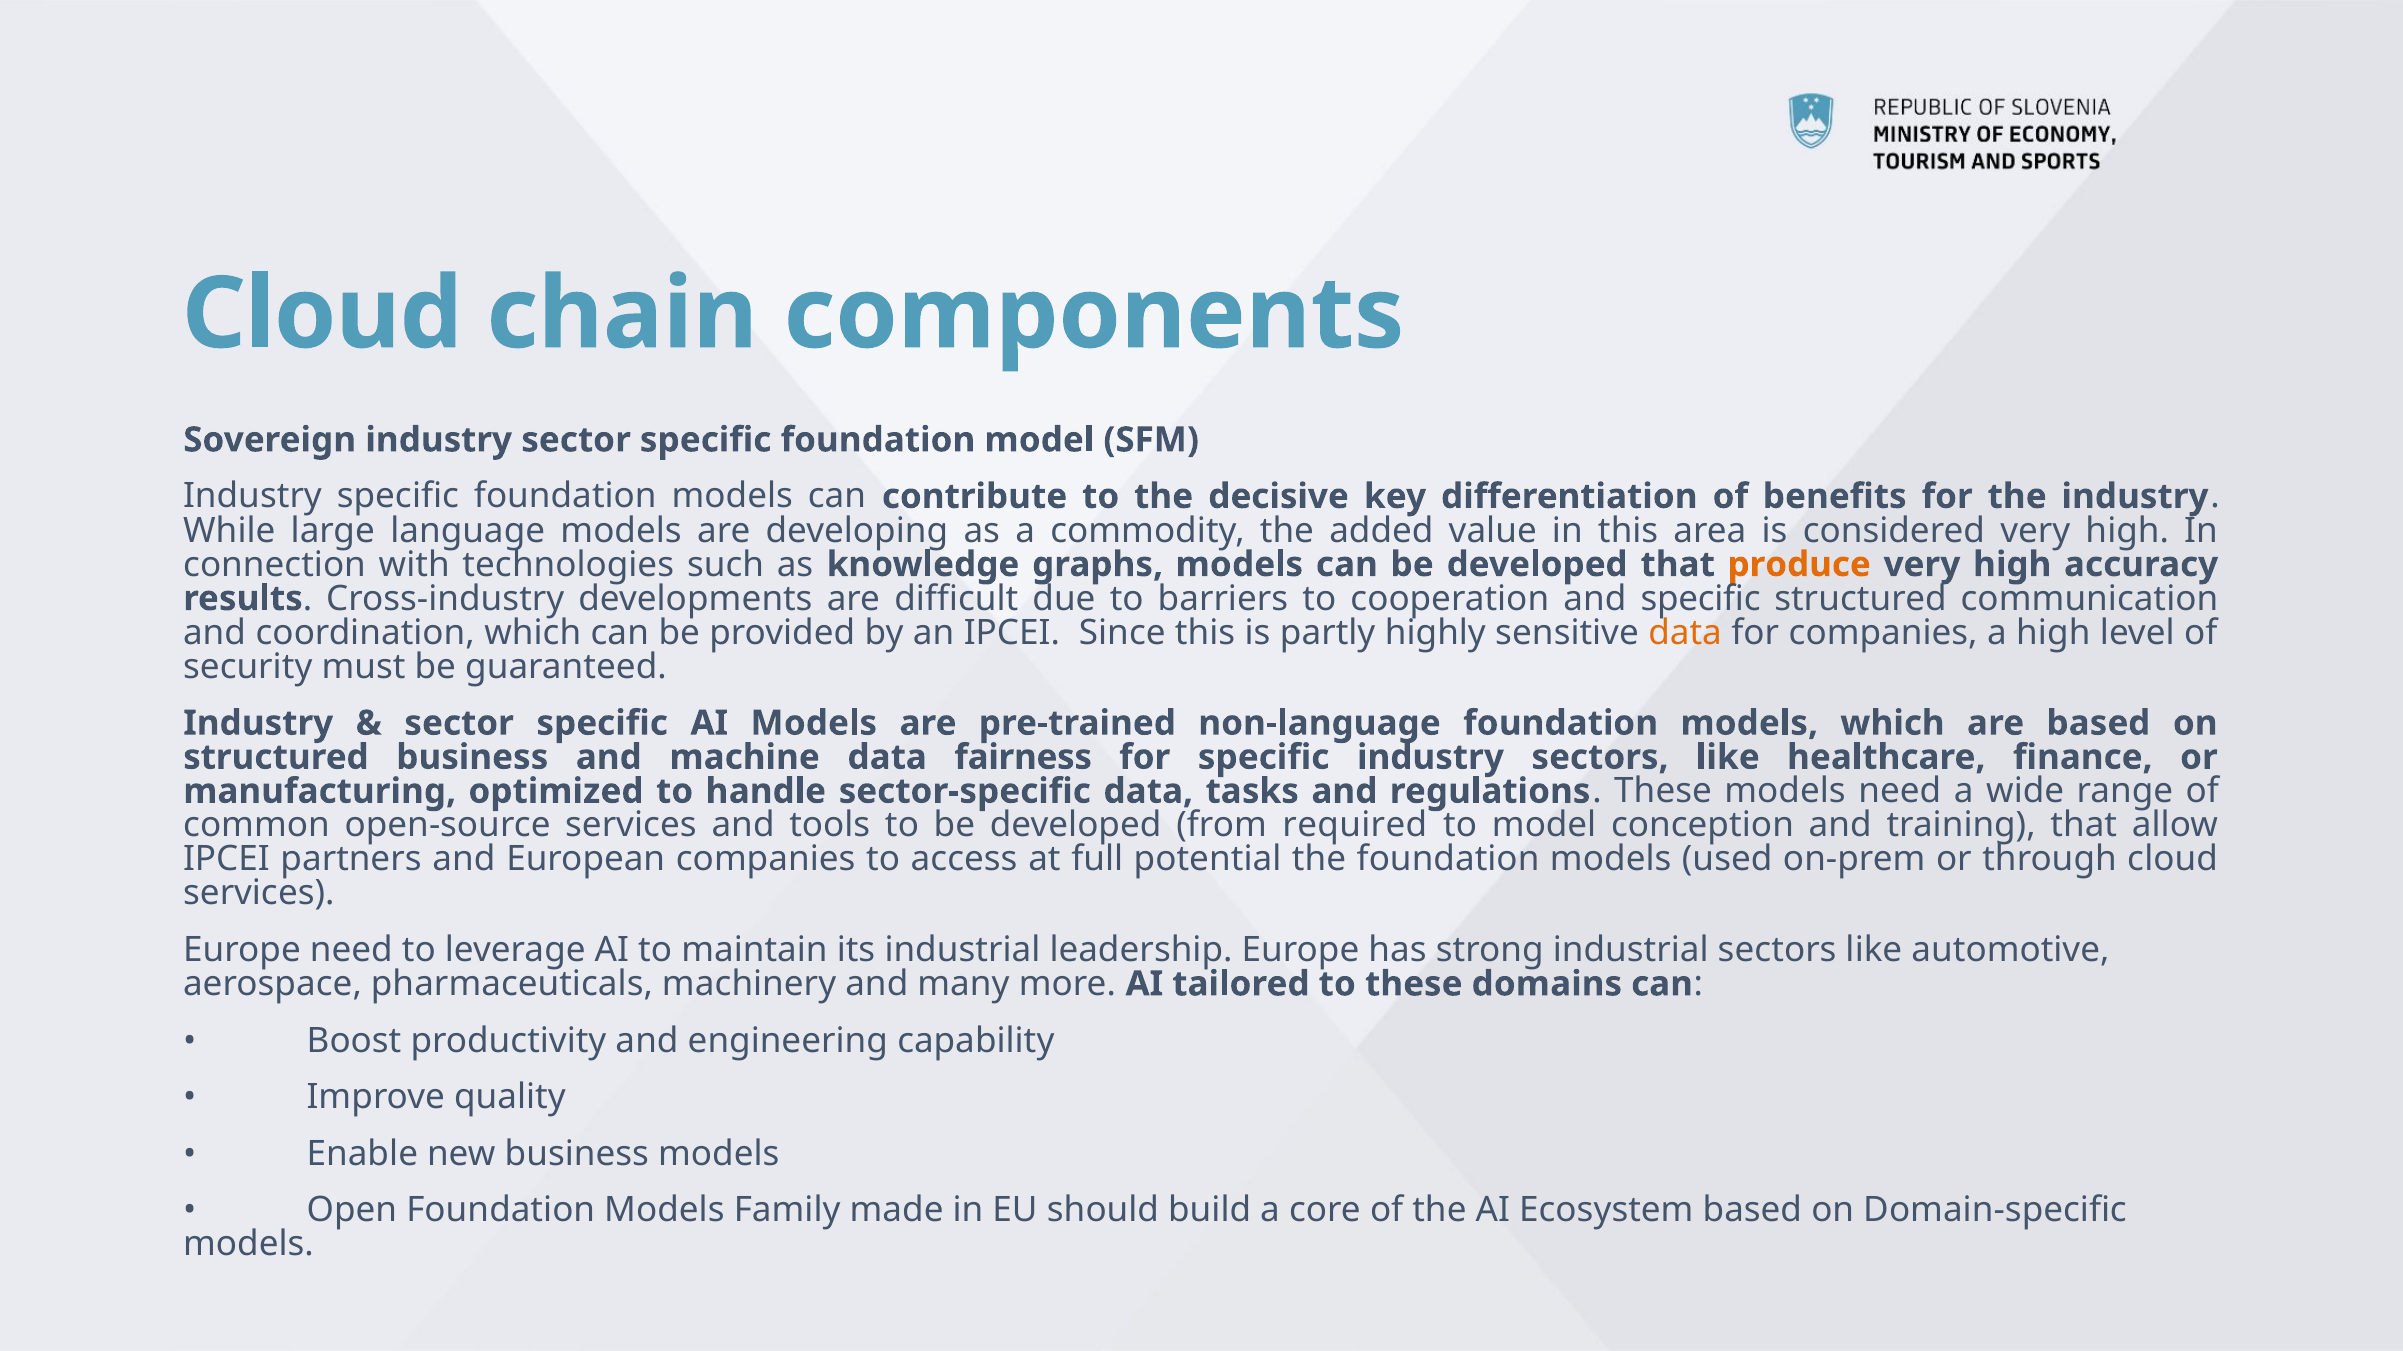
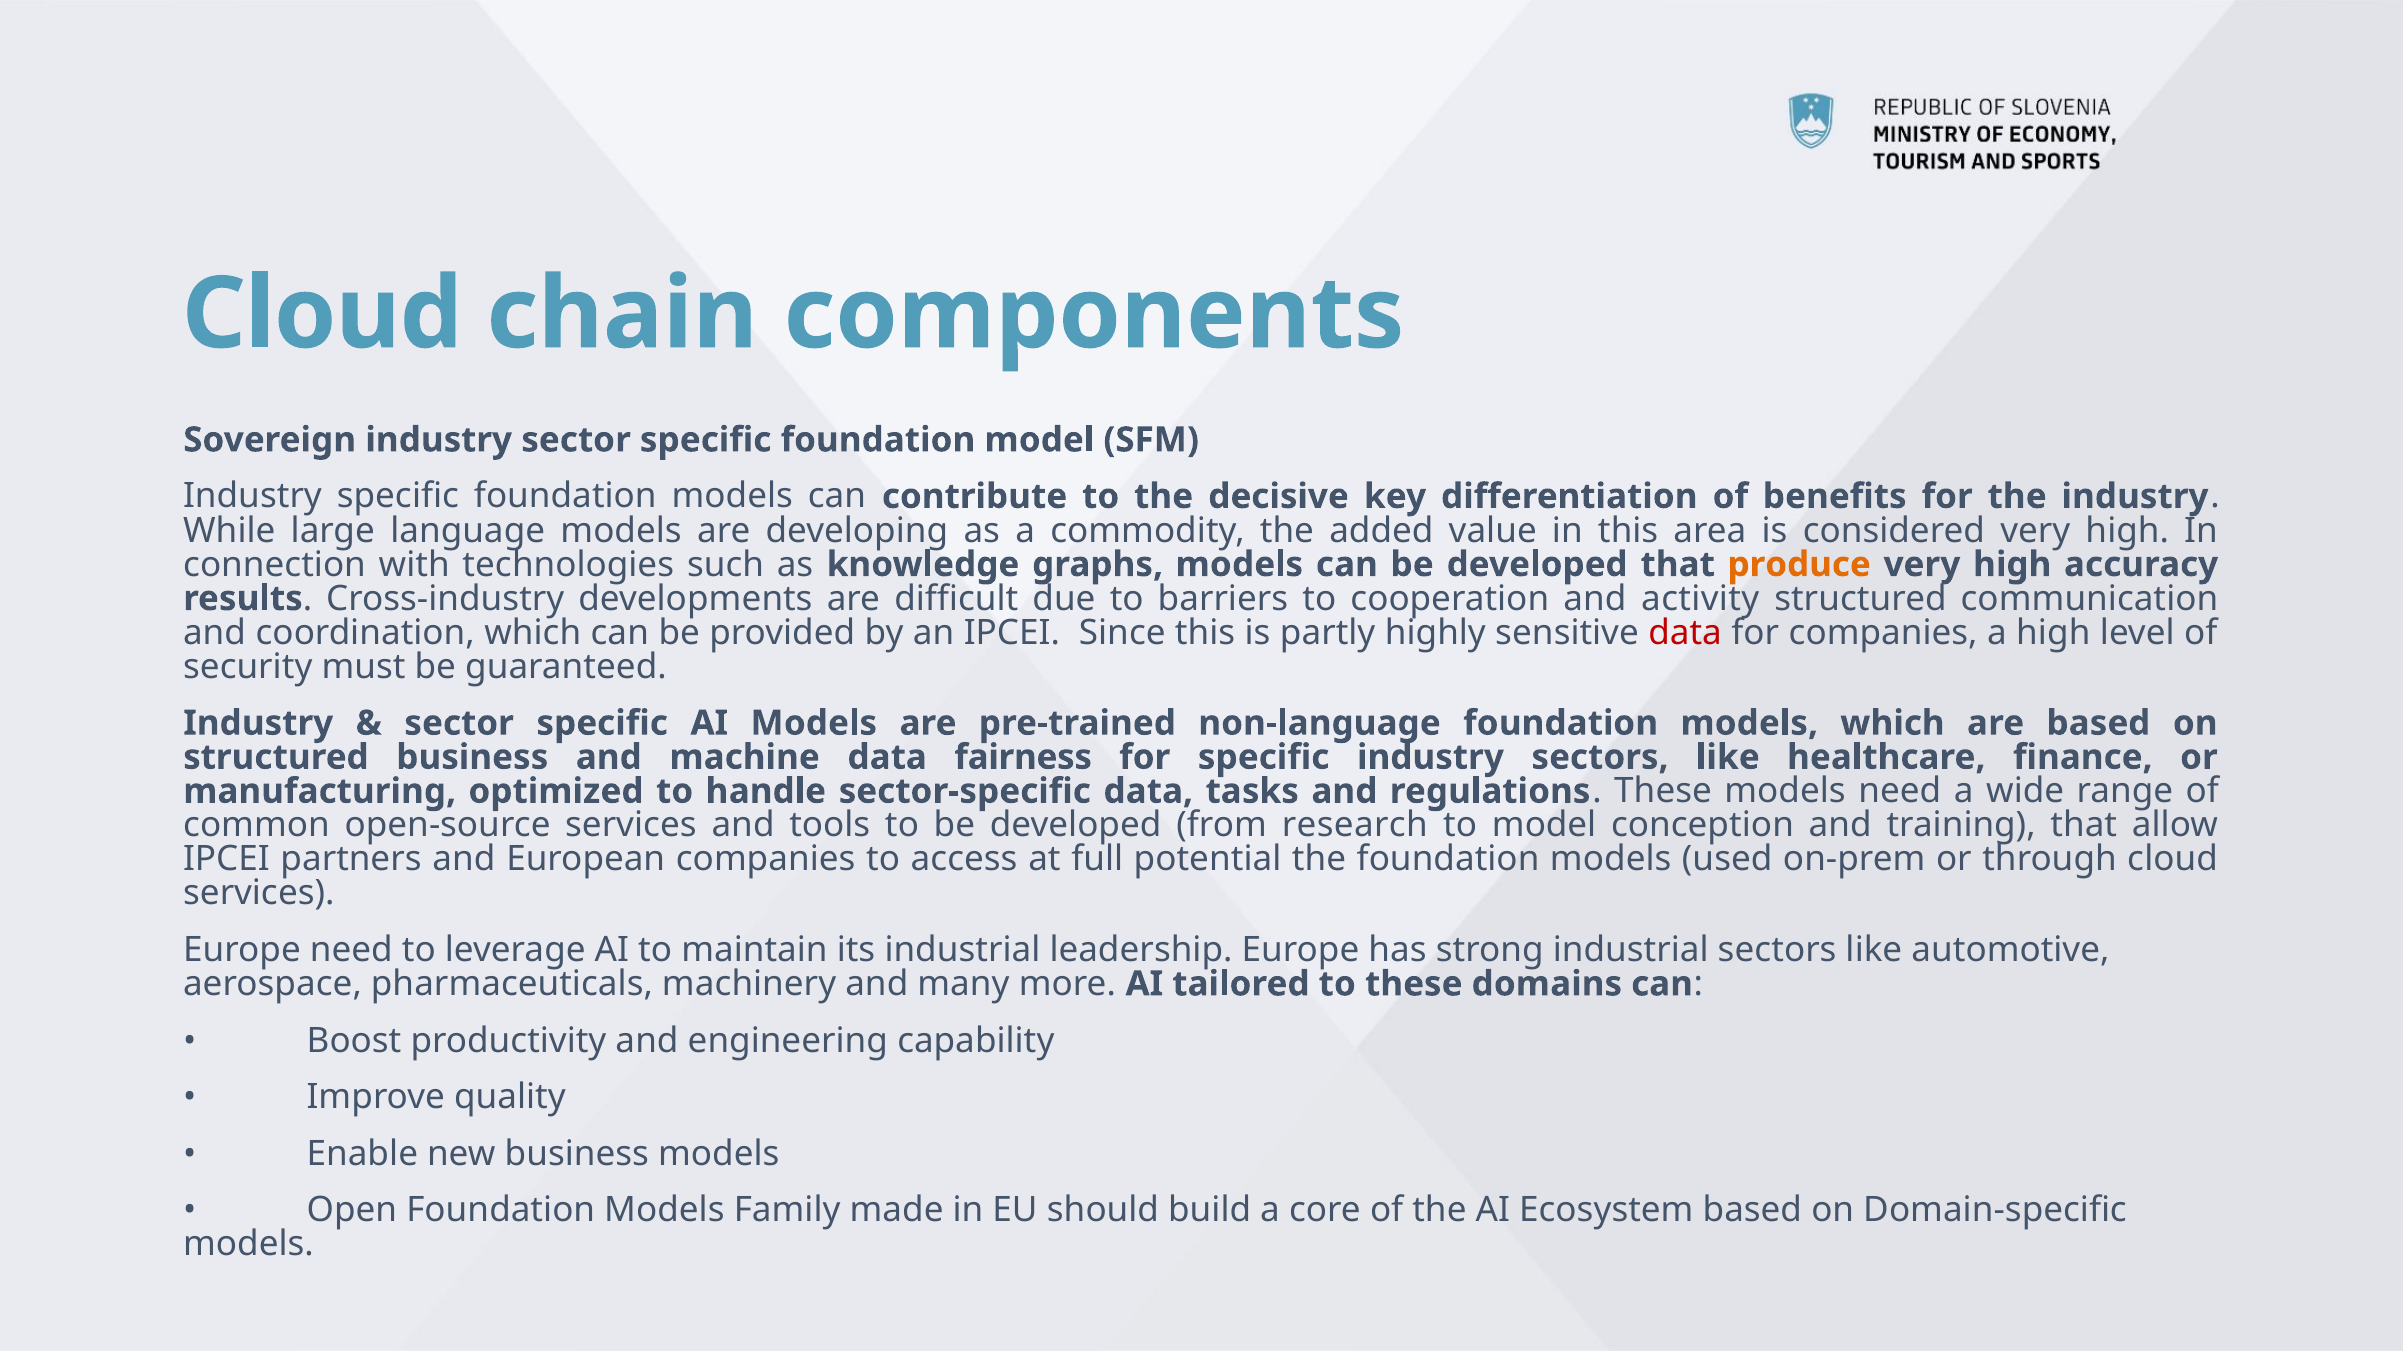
and specific: specific -> activity
data at (1685, 633) colour: orange -> red
required: required -> research
